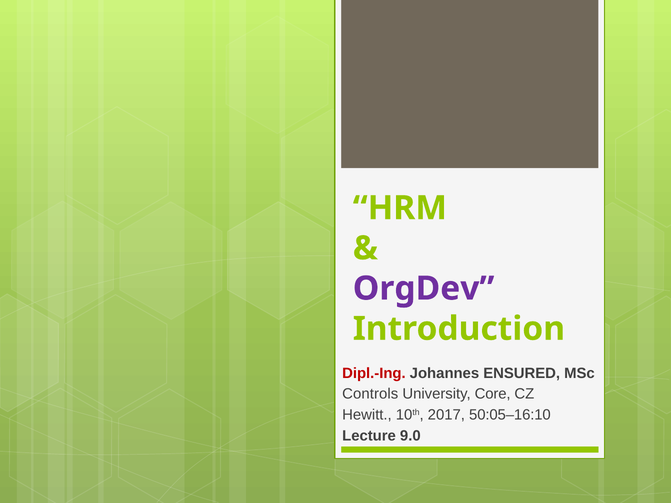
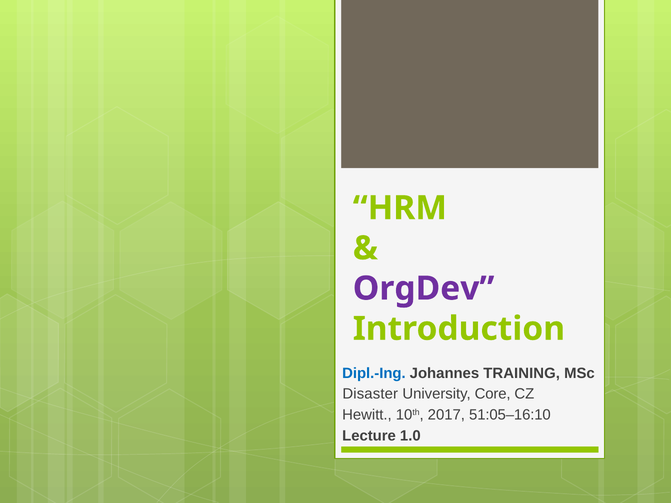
Dipl.-Ing colour: red -> blue
ENSURED: ENSURED -> TRAINING
Controls: Controls -> Disaster
50:05–16:10: 50:05–16:10 -> 51:05–16:10
9.0: 9.0 -> 1.0
